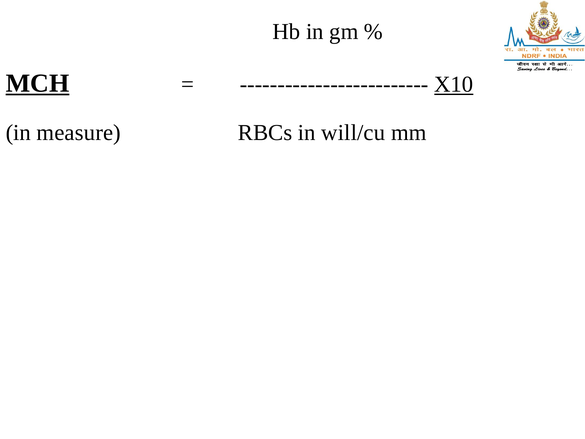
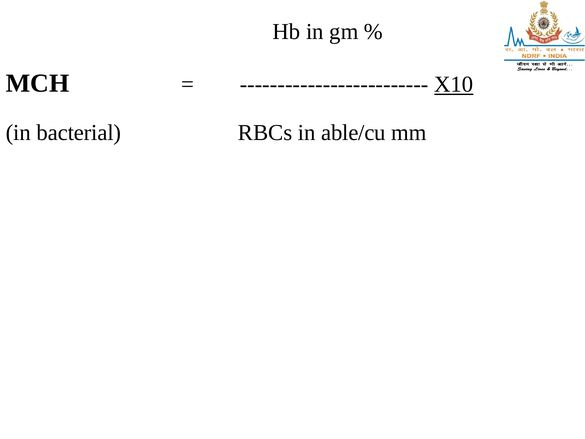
MCH underline: present -> none
measure: measure -> bacterial
will/cu: will/cu -> able/cu
